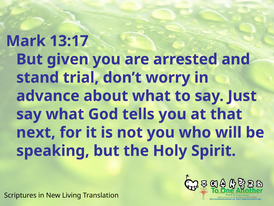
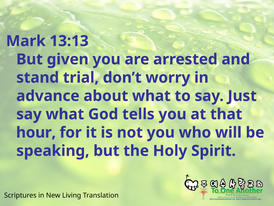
13:17: 13:17 -> 13:13
next: next -> hour
